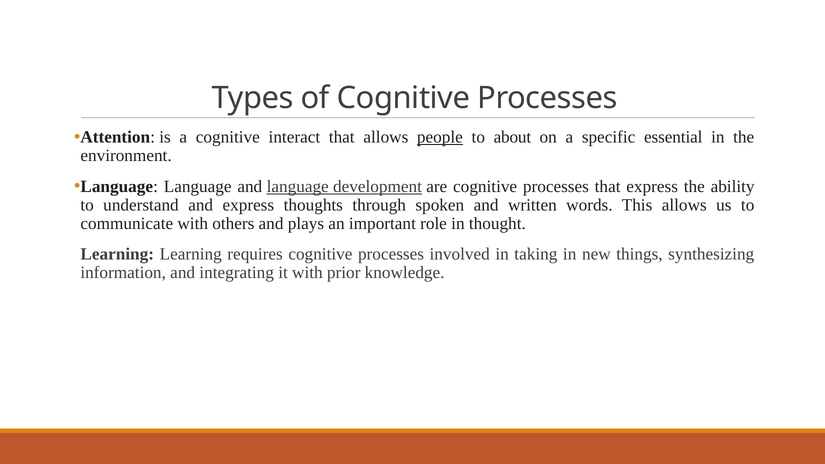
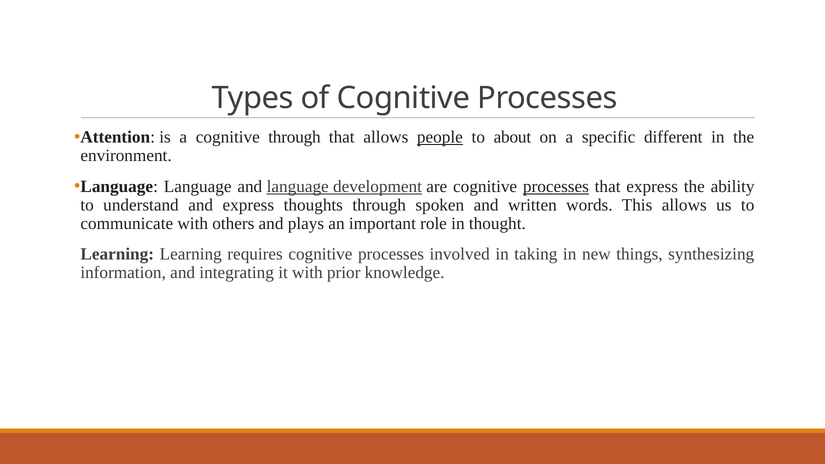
cognitive interact: interact -> through
essential: essential -> different
processes at (556, 186) underline: none -> present
